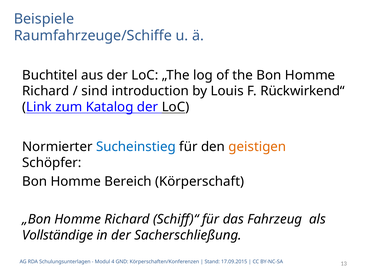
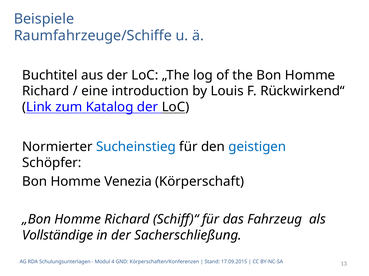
sind: sind -> eine
geistigen colour: orange -> blue
Bereich: Bereich -> Venezia
